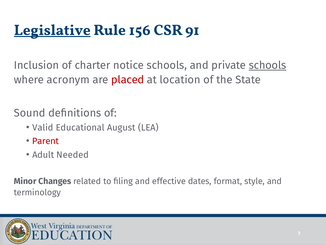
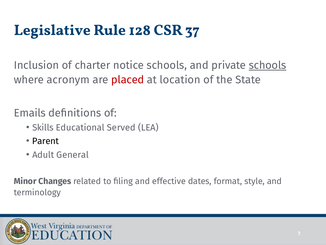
Legislative underline: present -> none
156: 156 -> 128
91: 91 -> 37
Sound: Sound -> Emails
Valid: Valid -> Skills
August: August -> Served
Parent colour: red -> black
Needed: Needed -> General
